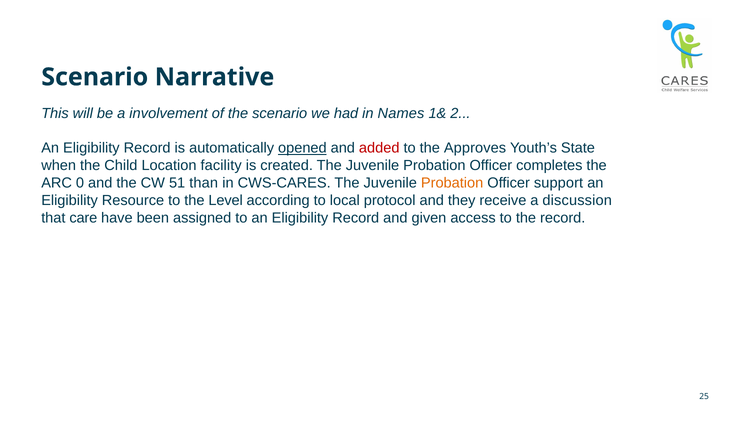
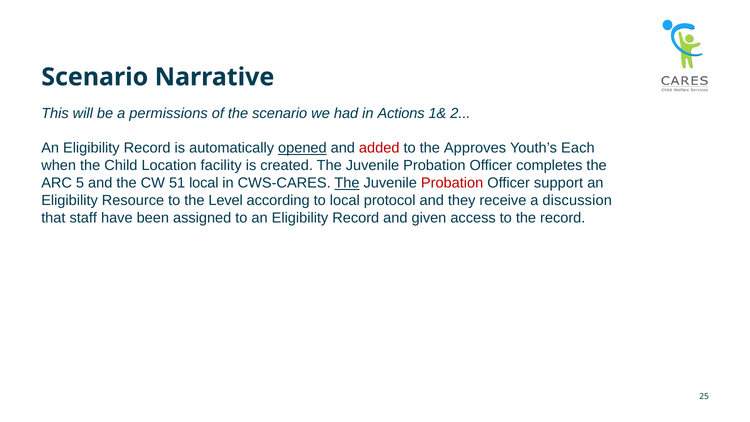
involvement: involvement -> permissions
Names: Names -> Actions
State: State -> Each
0: 0 -> 5
51 than: than -> local
The at (347, 183) underline: none -> present
Probation at (452, 183) colour: orange -> red
care: care -> staff
